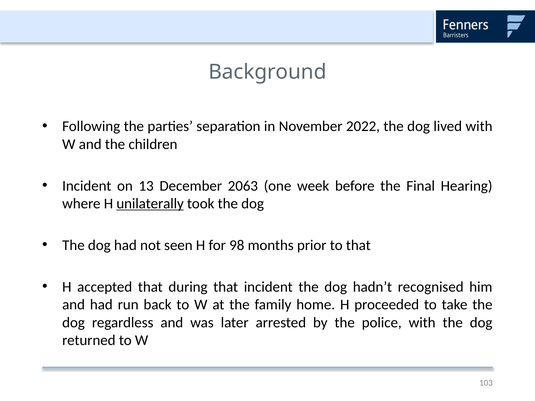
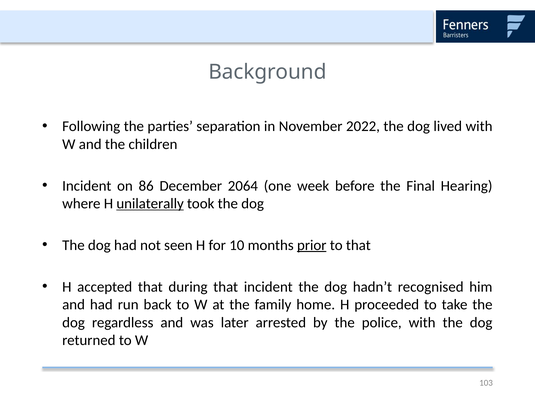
13: 13 -> 86
2063: 2063 -> 2064
98: 98 -> 10
prior underline: none -> present
